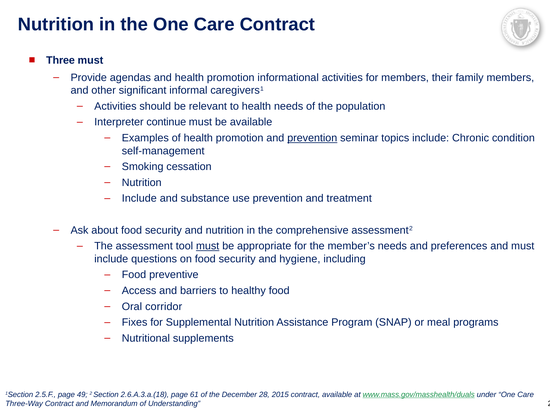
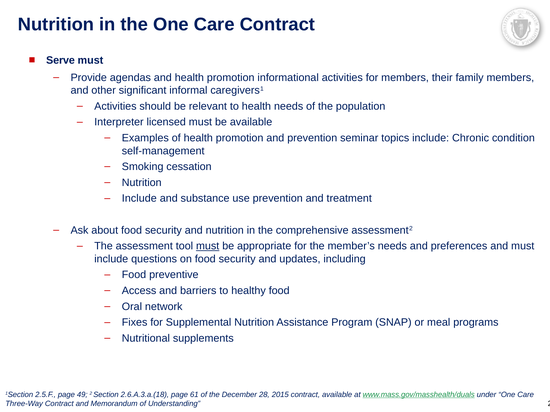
Three: Three -> Serve
continue: continue -> licensed
prevention at (312, 138) underline: present -> none
hygiene: hygiene -> updates
corridor: corridor -> network
